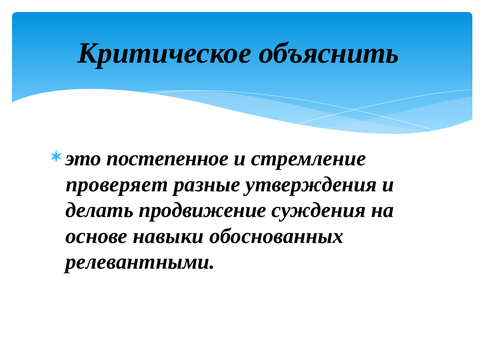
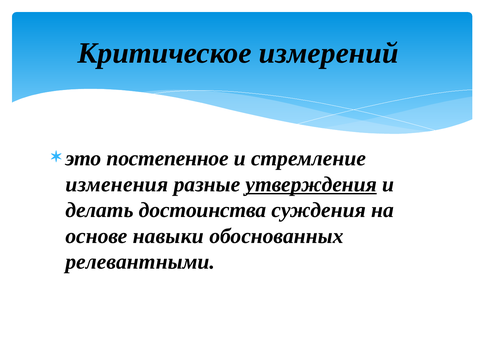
объяснить: объяснить -> измерений
проверяет: проверяет -> изменения
утверждения underline: none -> present
продвижение: продвижение -> достоинства
